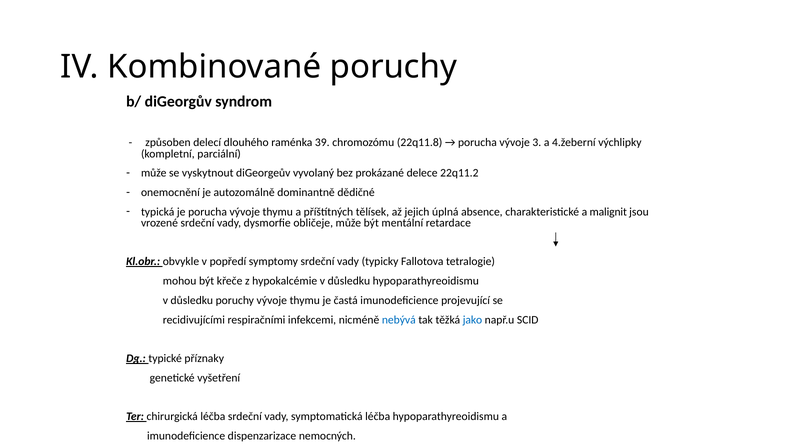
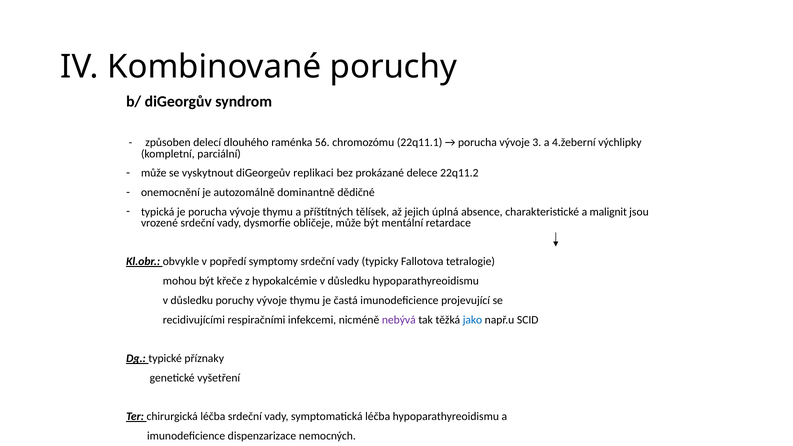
39: 39 -> 56
22q11.8: 22q11.8 -> 22q11.1
vyvolaný: vyvolaný -> replikaci
nebývá colour: blue -> purple
